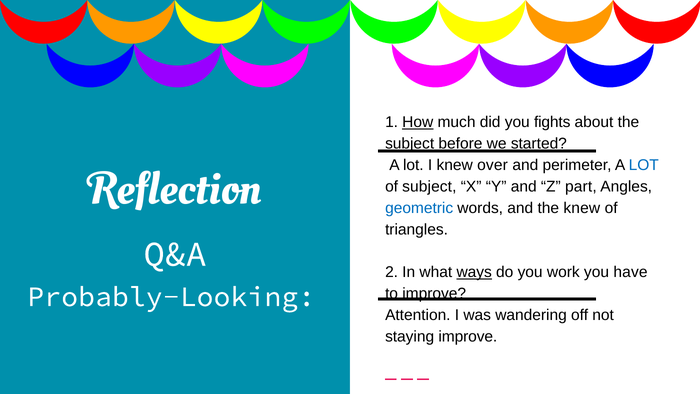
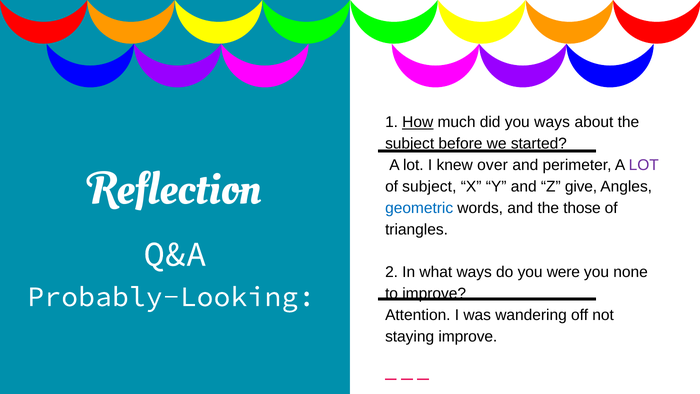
you fights: fights -> ways
LOT at (644, 165) colour: blue -> purple
part: part -> give
the knew: knew -> those
ways at (474, 272) underline: present -> none
work: work -> were
have: have -> none
